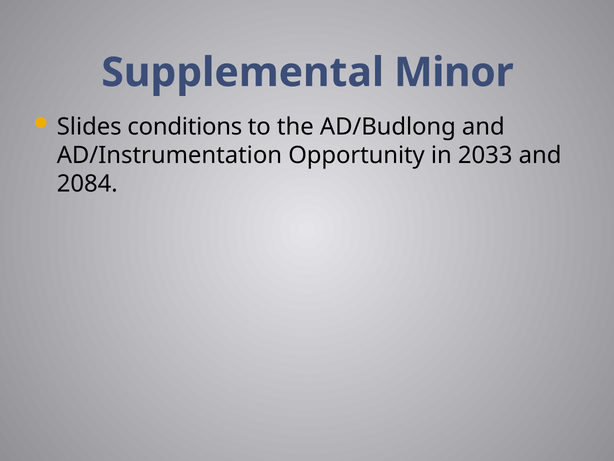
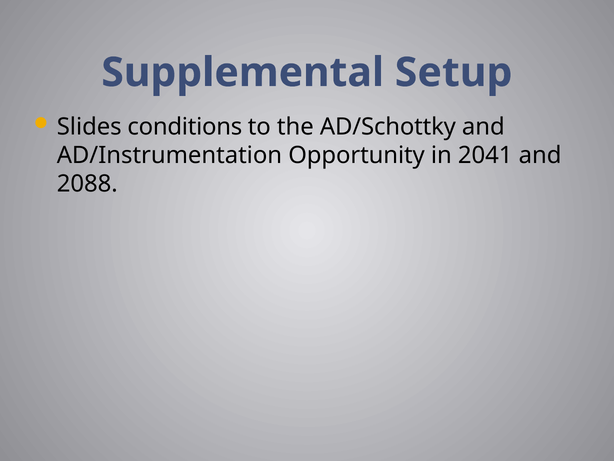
Minor: Minor -> Setup
AD/Budlong: AD/Budlong -> AD/Schottky
2033: 2033 -> 2041
2084: 2084 -> 2088
